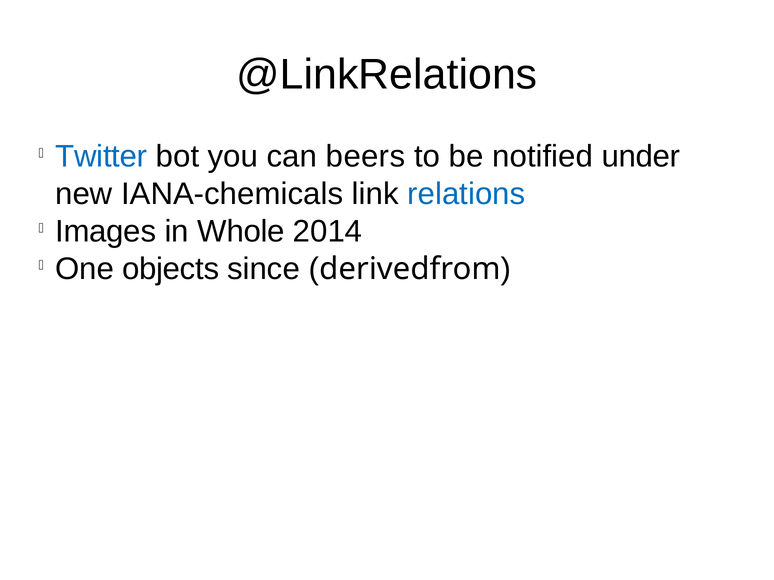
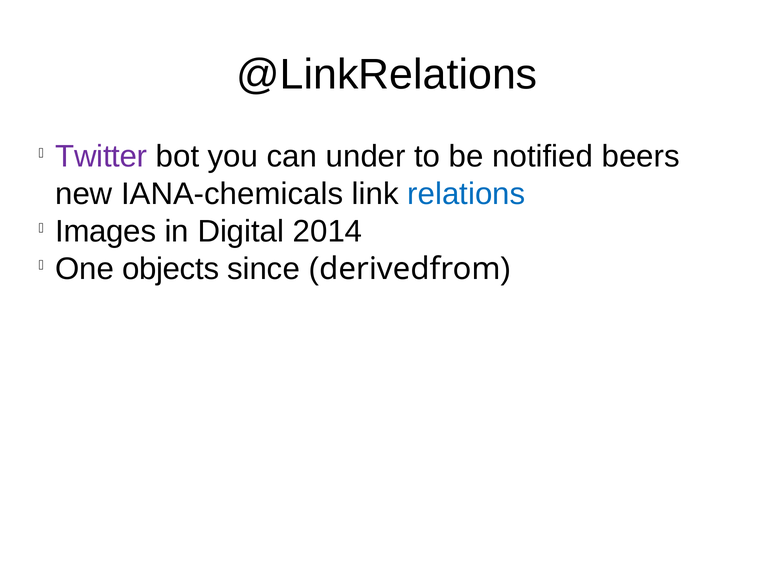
Twitter colour: blue -> purple
beers: beers -> under
under: under -> beers
Whole: Whole -> Digital
